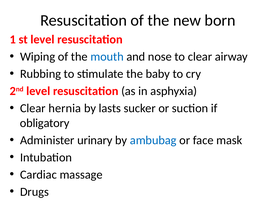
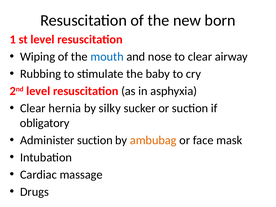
lasts: lasts -> silky
Administer urinary: urinary -> suction
ambubag colour: blue -> orange
